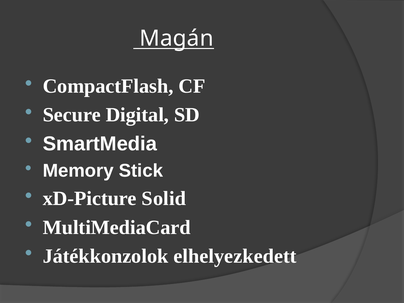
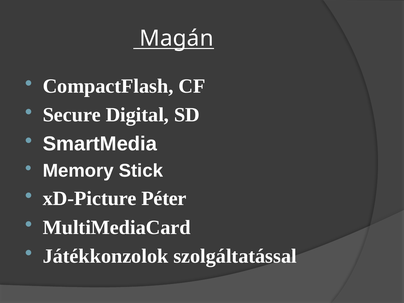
Solid: Solid -> Péter
elhelyezkedett: elhelyezkedett -> szolgáltatással
